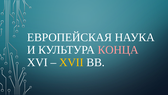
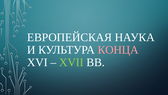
XVII colour: yellow -> light green
